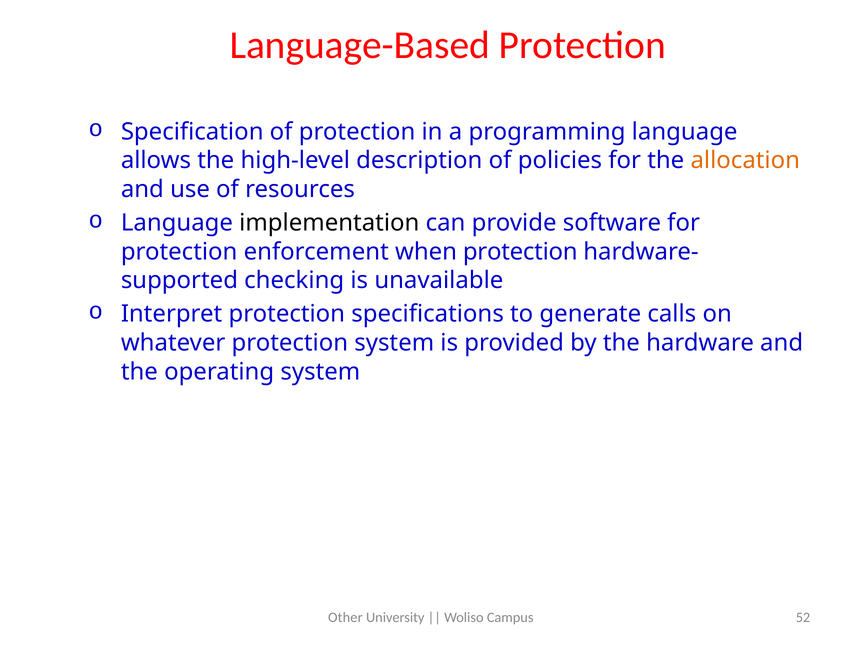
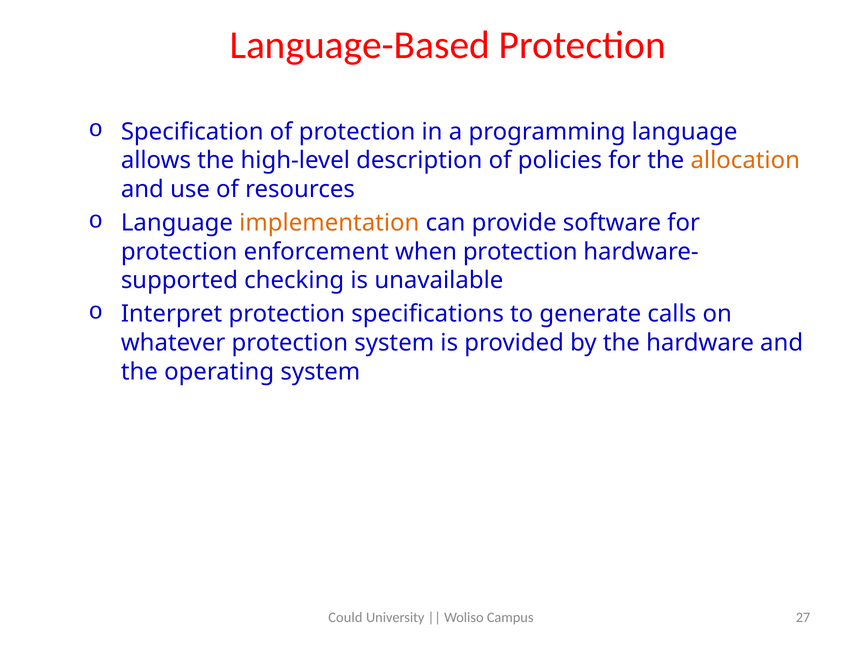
implementation colour: black -> orange
Other: Other -> Could
52: 52 -> 27
